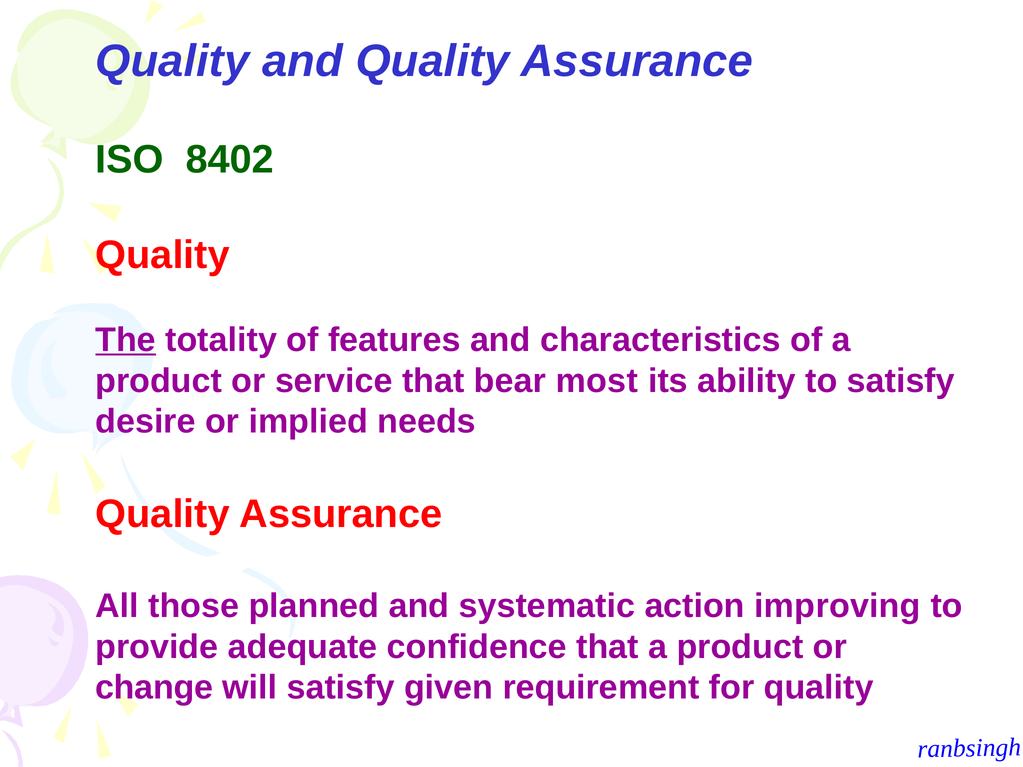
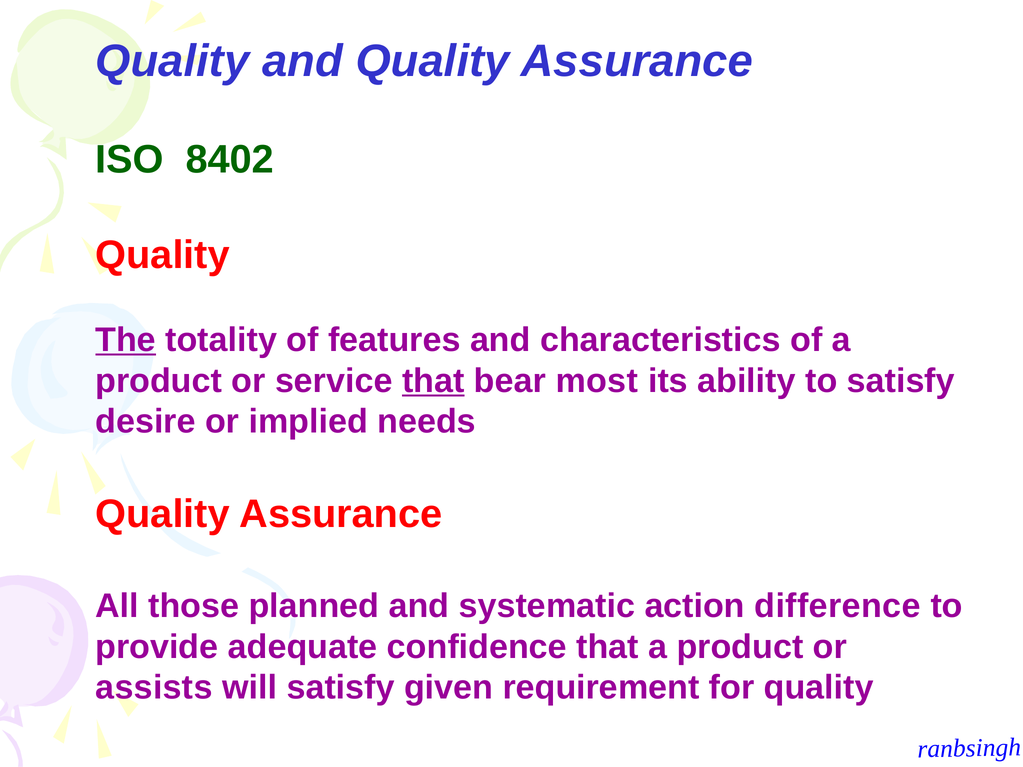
that at (433, 381) underline: none -> present
improving: improving -> difference
change: change -> assists
